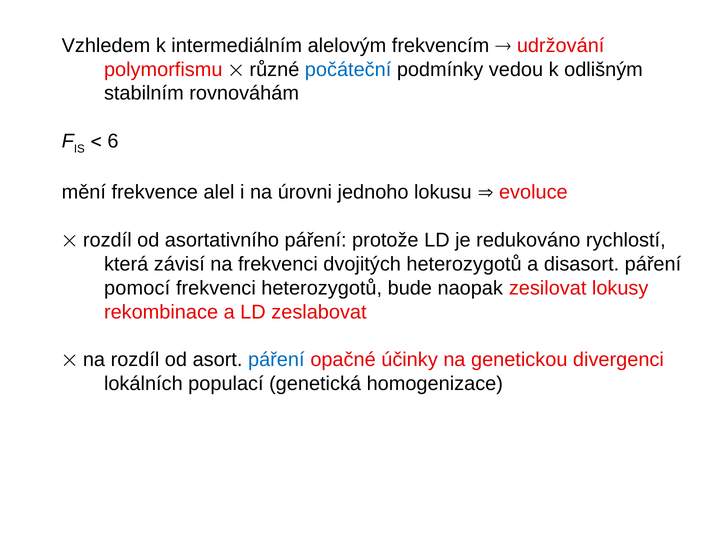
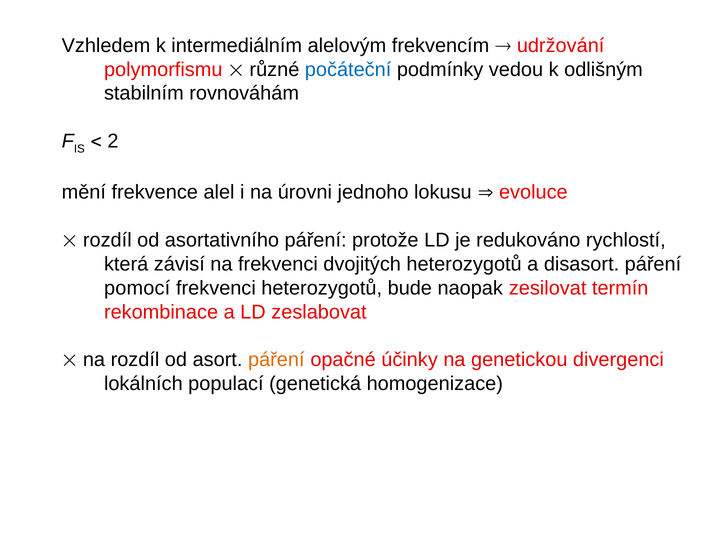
6: 6 -> 2
lokusy: lokusy -> termín
páření at (276, 360) colour: blue -> orange
